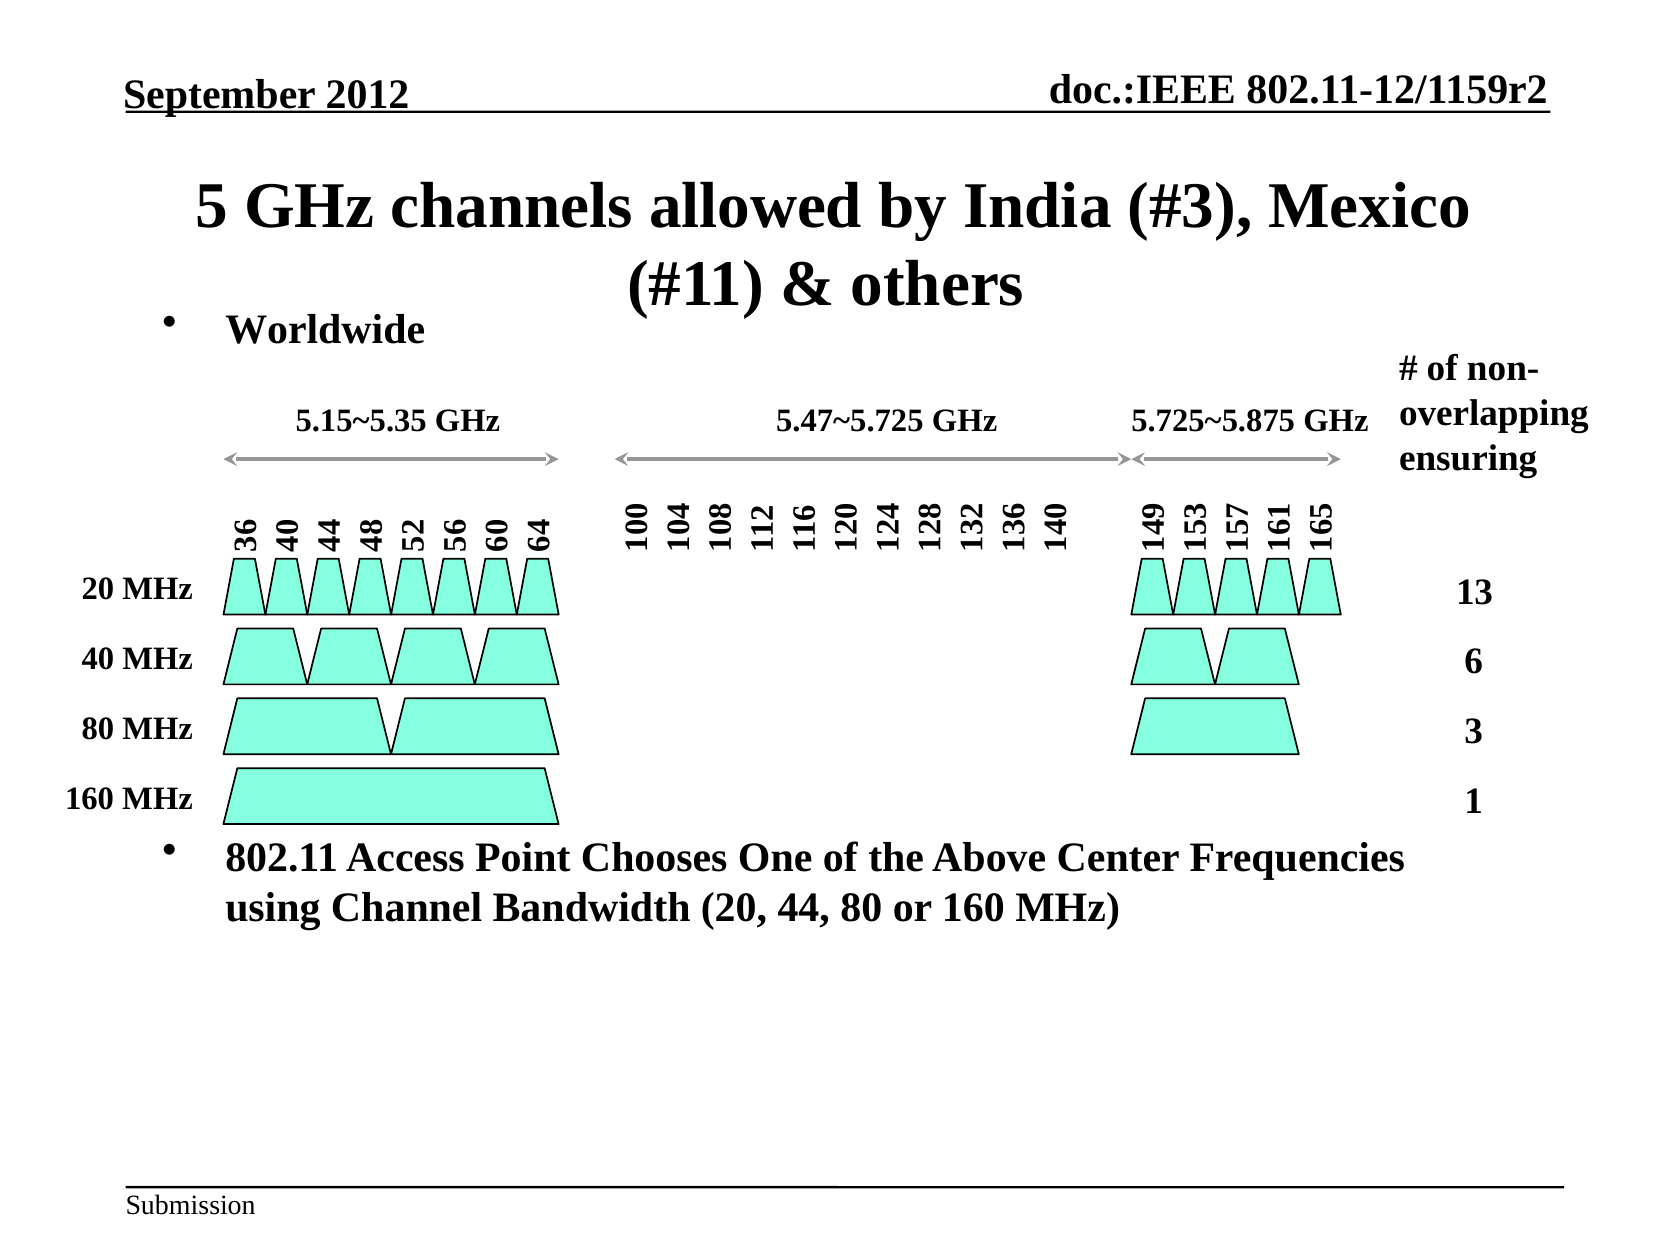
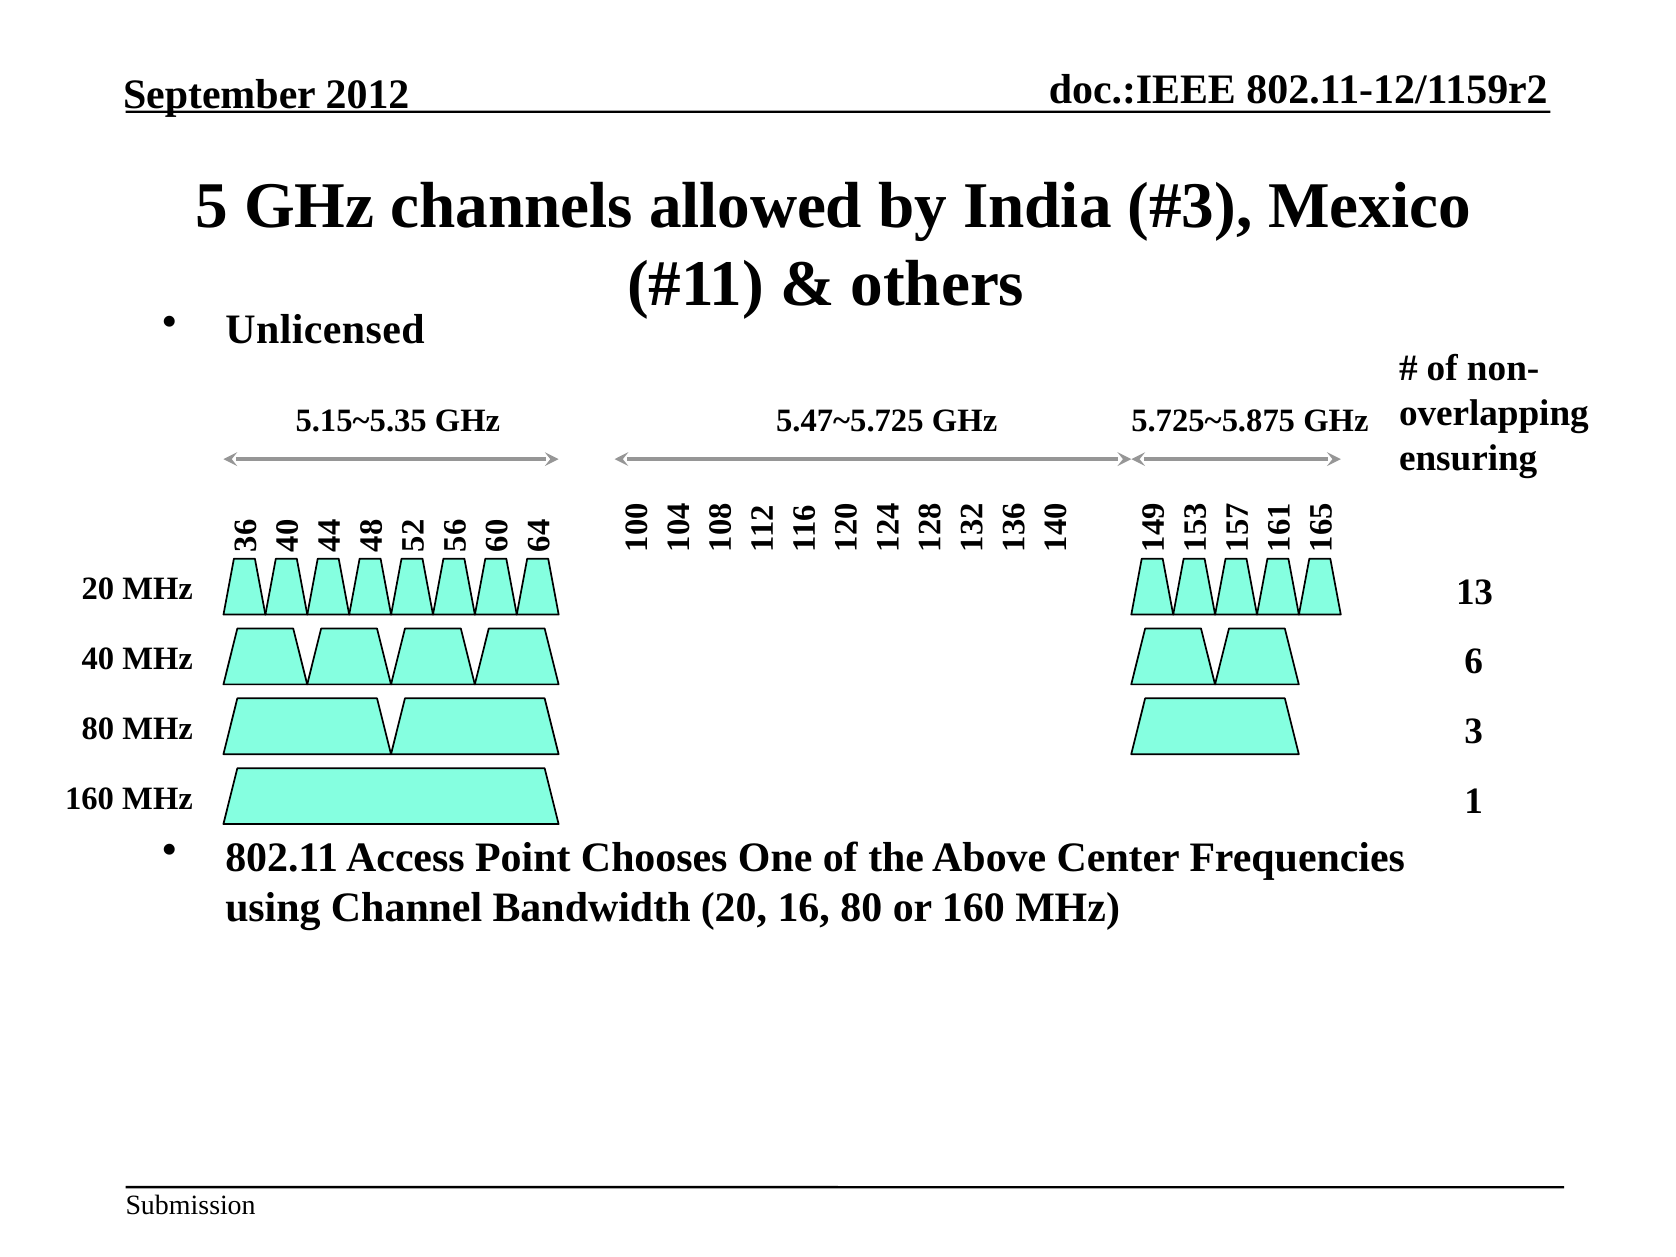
Worldwide: Worldwide -> Unlicensed
44: 44 -> 16
